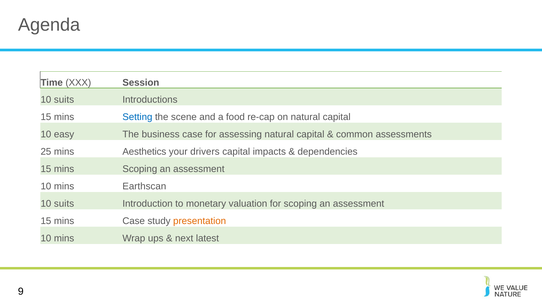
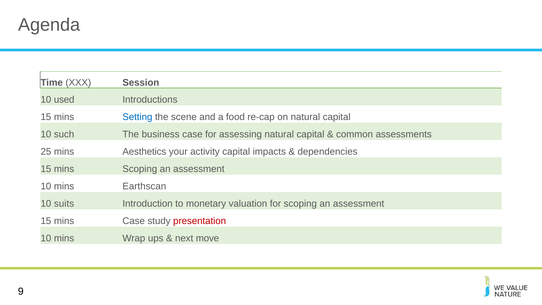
suits at (64, 100): suits -> used
easy: easy -> such
drivers: drivers -> activity
presentation colour: orange -> red
latest: latest -> move
